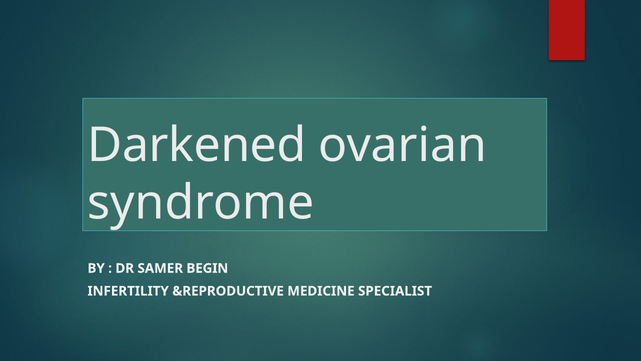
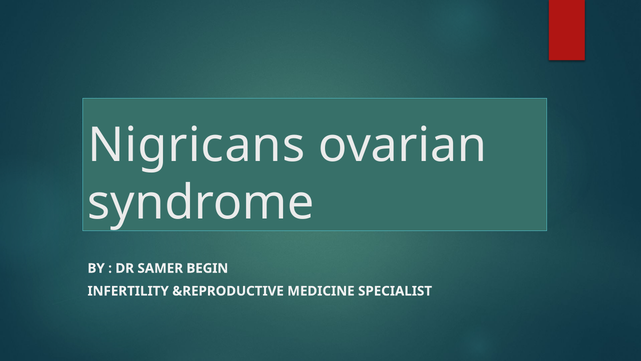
Darkened: Darkened -> Nigricans
